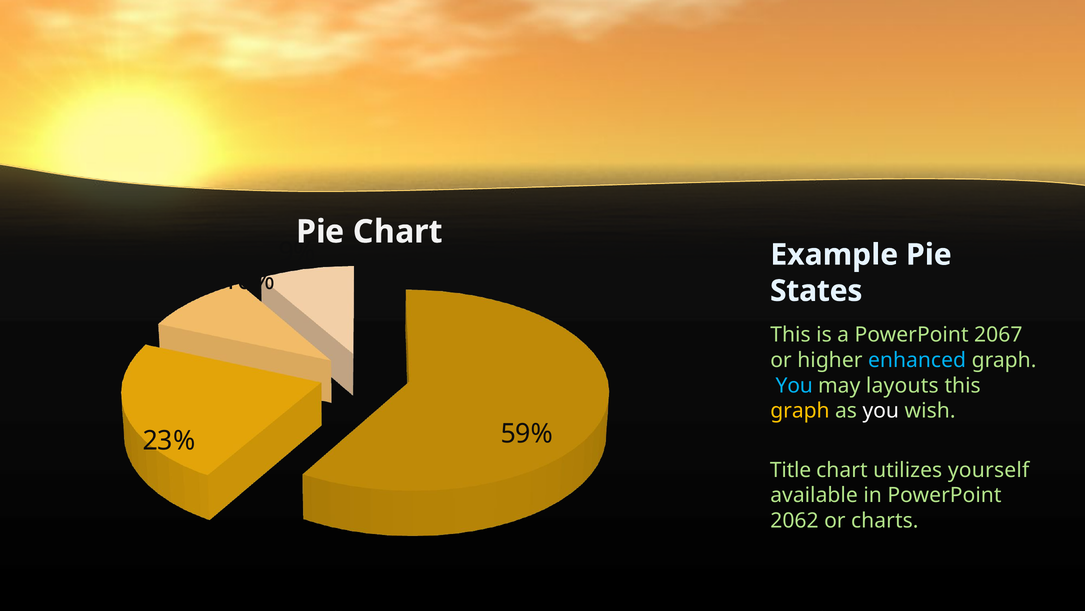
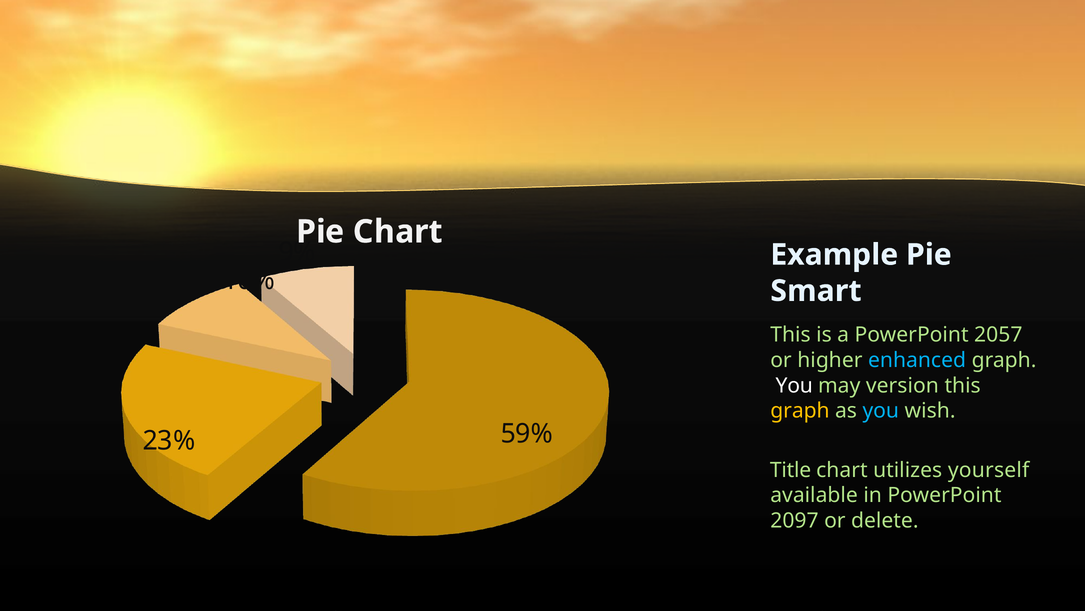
States: States -> Smart
2067: 2067 -> 2057
You at (794, 385) colour: light blue -> white
layouts: layouts -> version
you at (881, 410) colour: white -> light blue
2062: 2062 -> 2097
charts: charts -> delete
